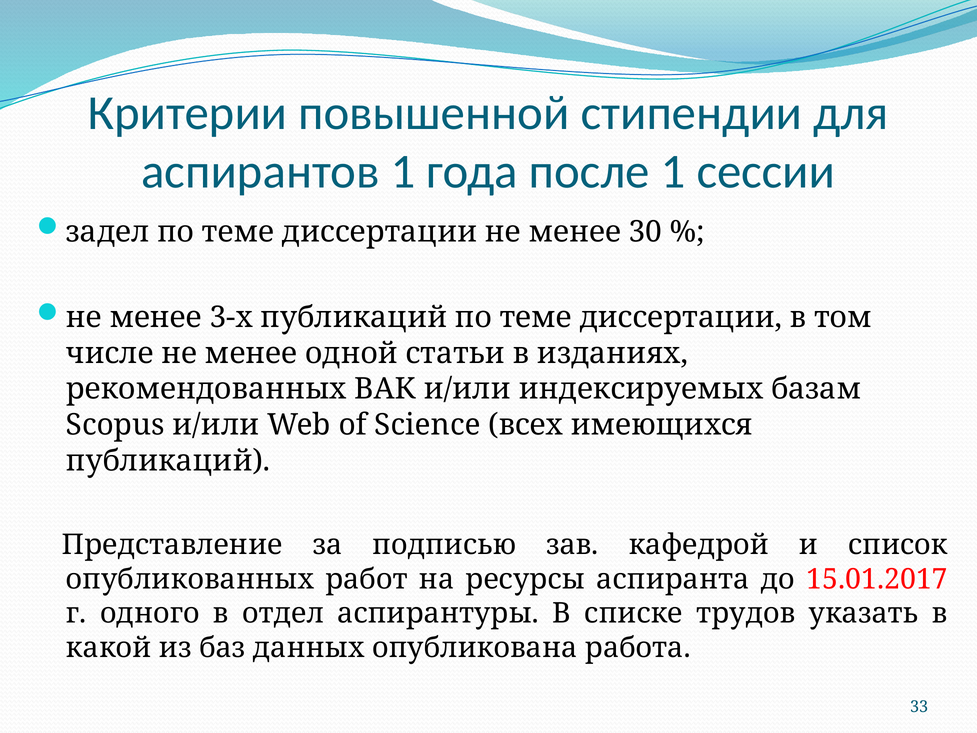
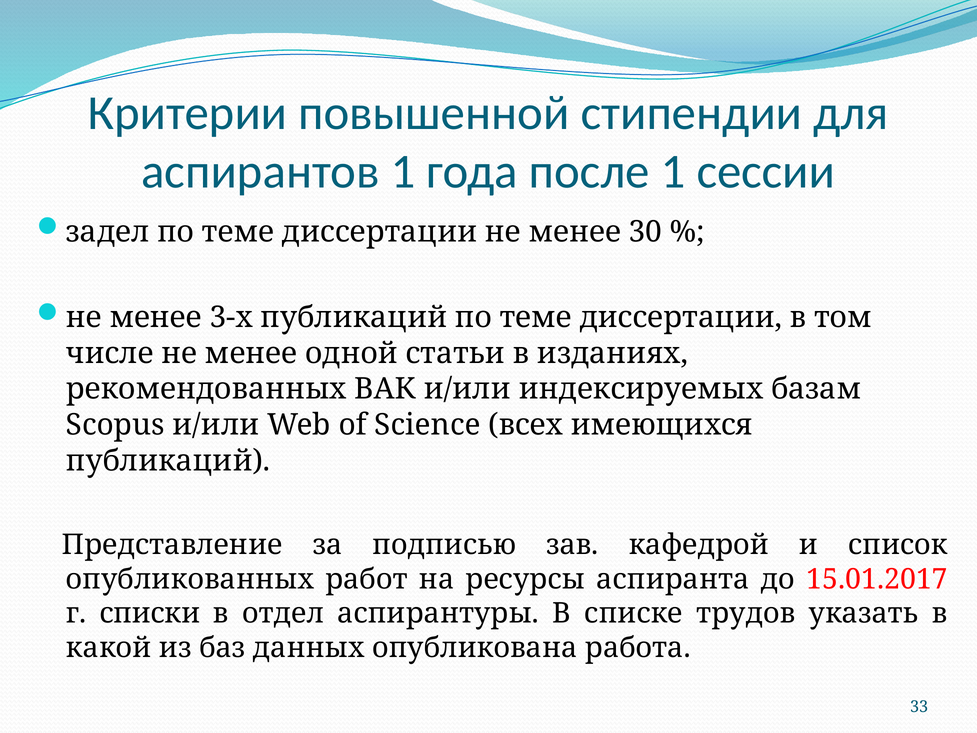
одного: одного -> списки
